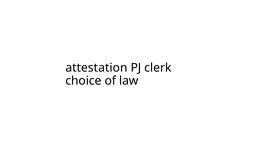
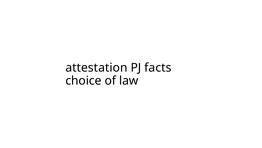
clerk: clerk -> facts
